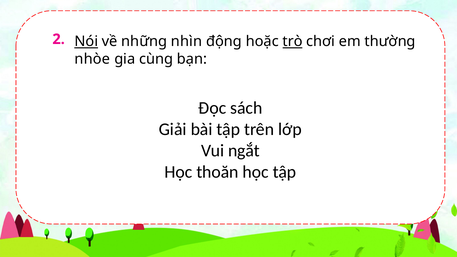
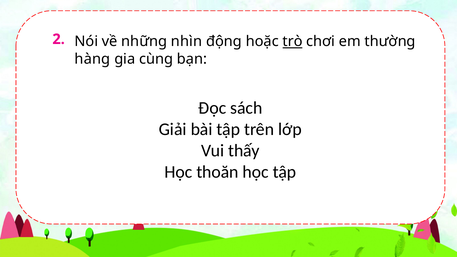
Nói underline: present -> none
nhòe: nhòe -> hàng
ngắt: ngắt -> thấy
